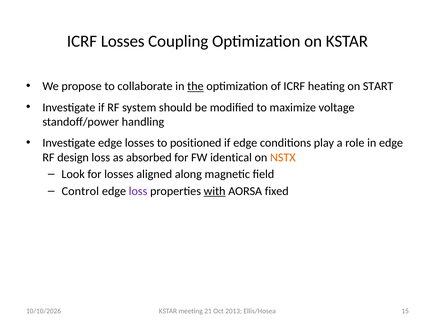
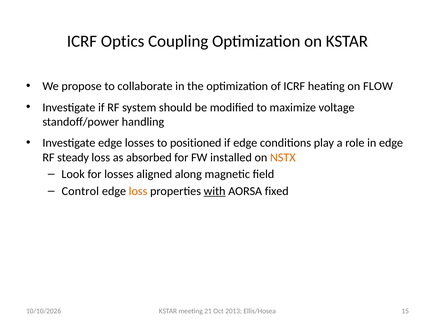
ICRF Losses: Losses -> Optics
the underline: present -> none
START: START -> FLOW
design: design -> steady
identical: identical -> installed
loss at (138, 191) colour: purple -> orange
